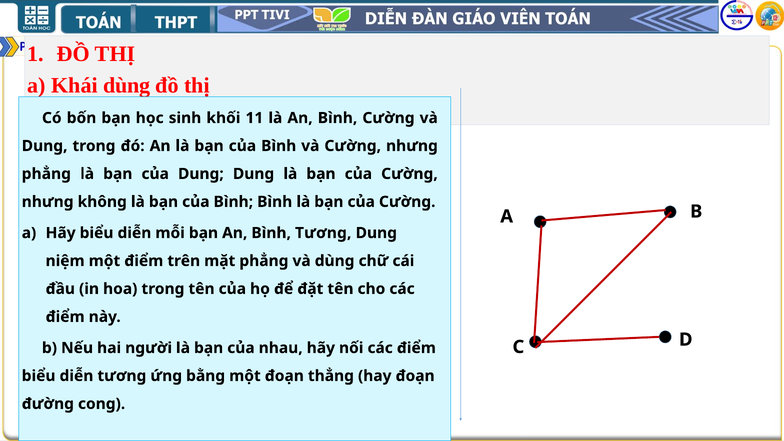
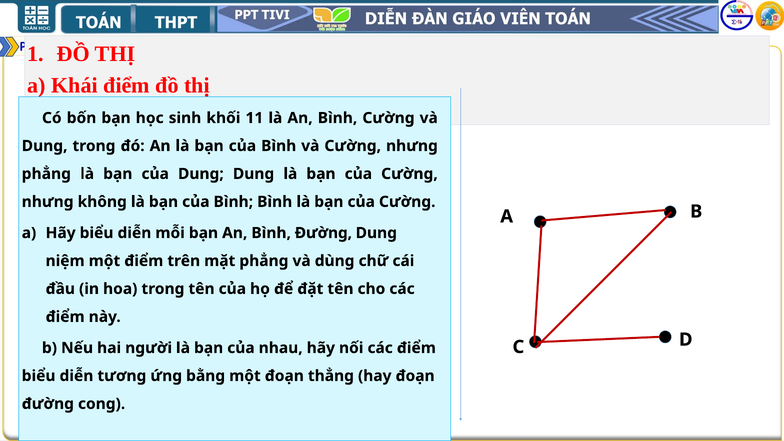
Khái dùng: dùng -> điểm
Bình Tương: Tương -> Đường
